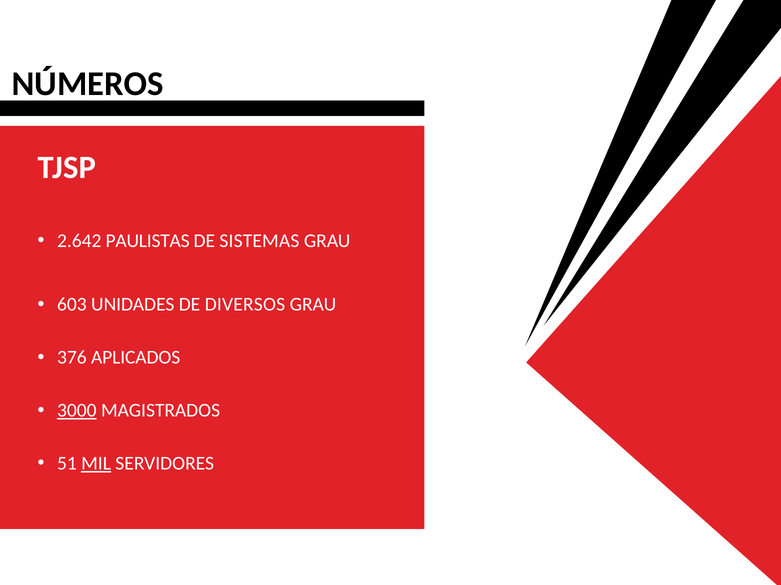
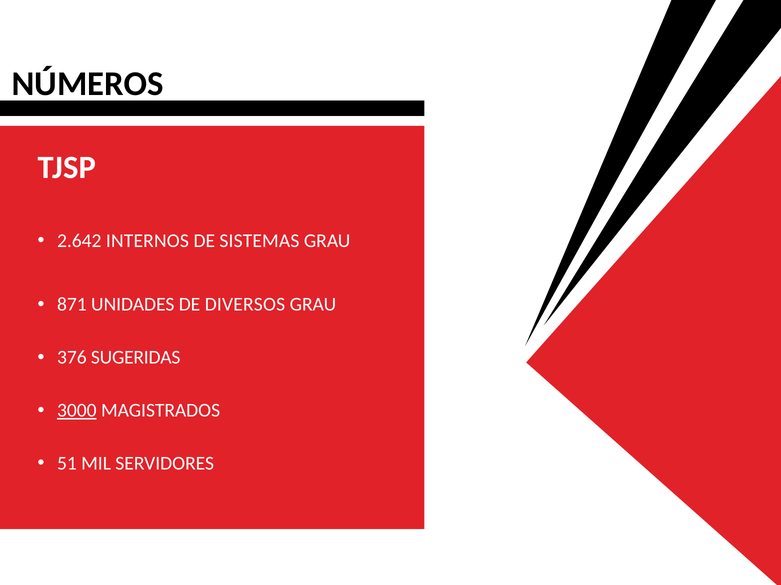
PAULISTAS: PAULISTAS -> INTERNOS
603: 603 -> 871
APLICADOS: APLICADOS -> SUGERIDAS
MIL underline: present -> none
